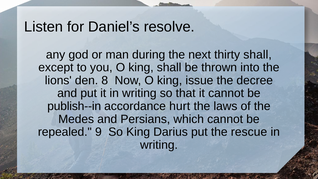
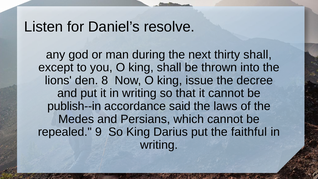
hurt: hurt -> said
rescue: rescue -> faithful
